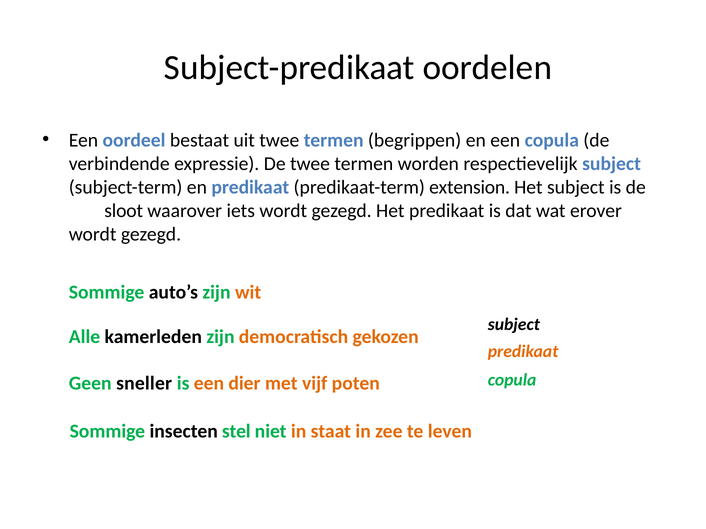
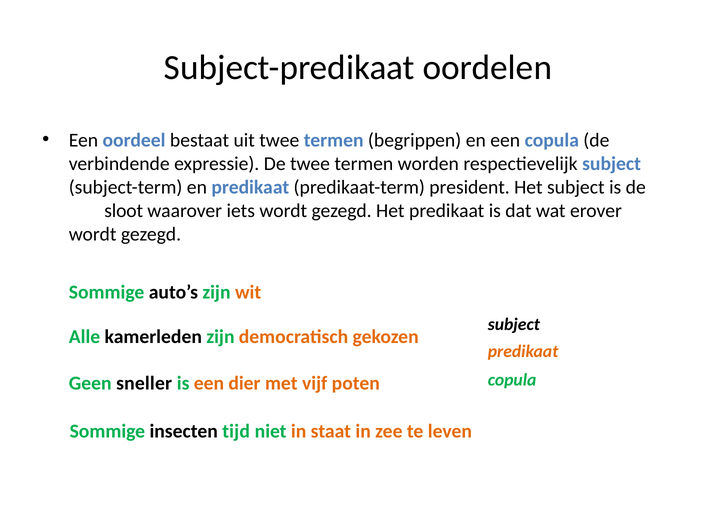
extension: extension -> president
stel: stel -> tijd
